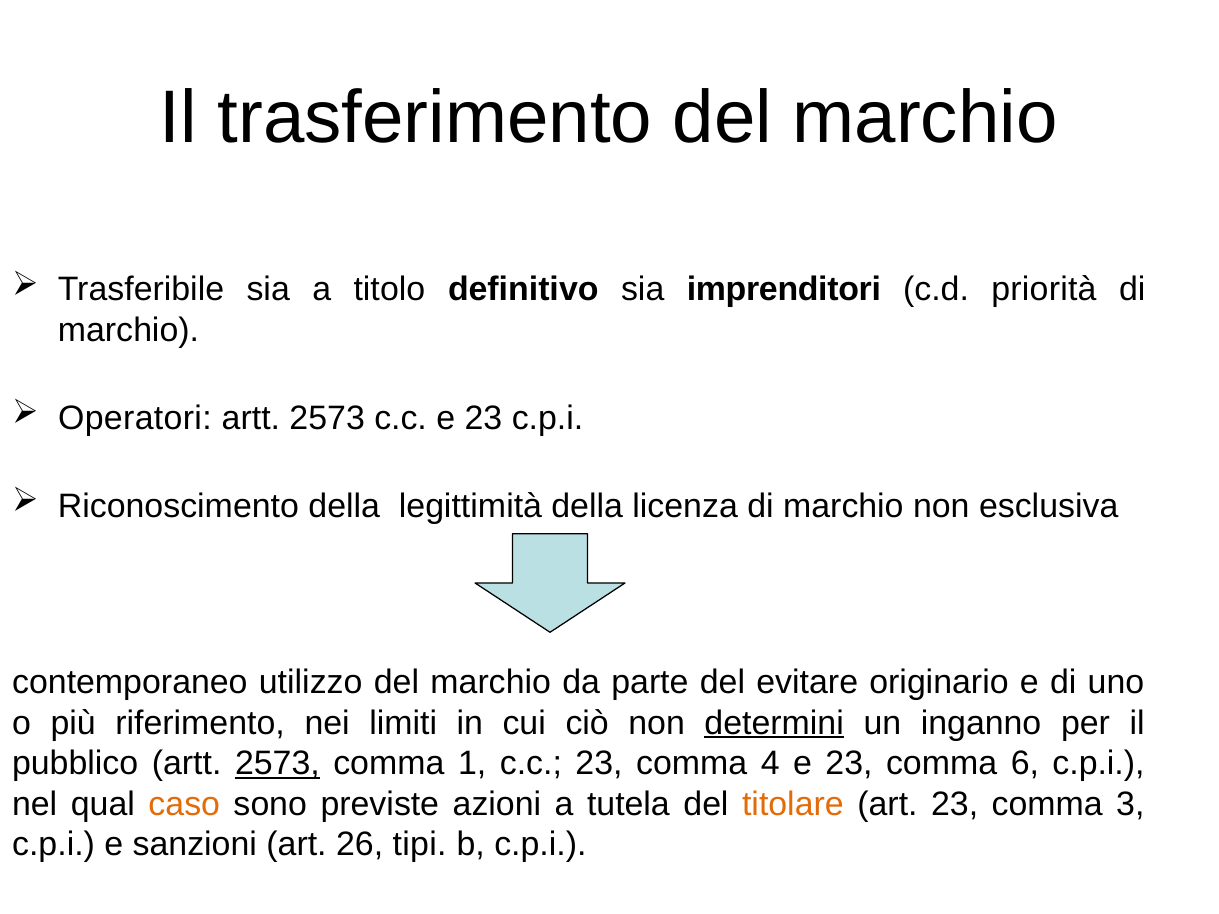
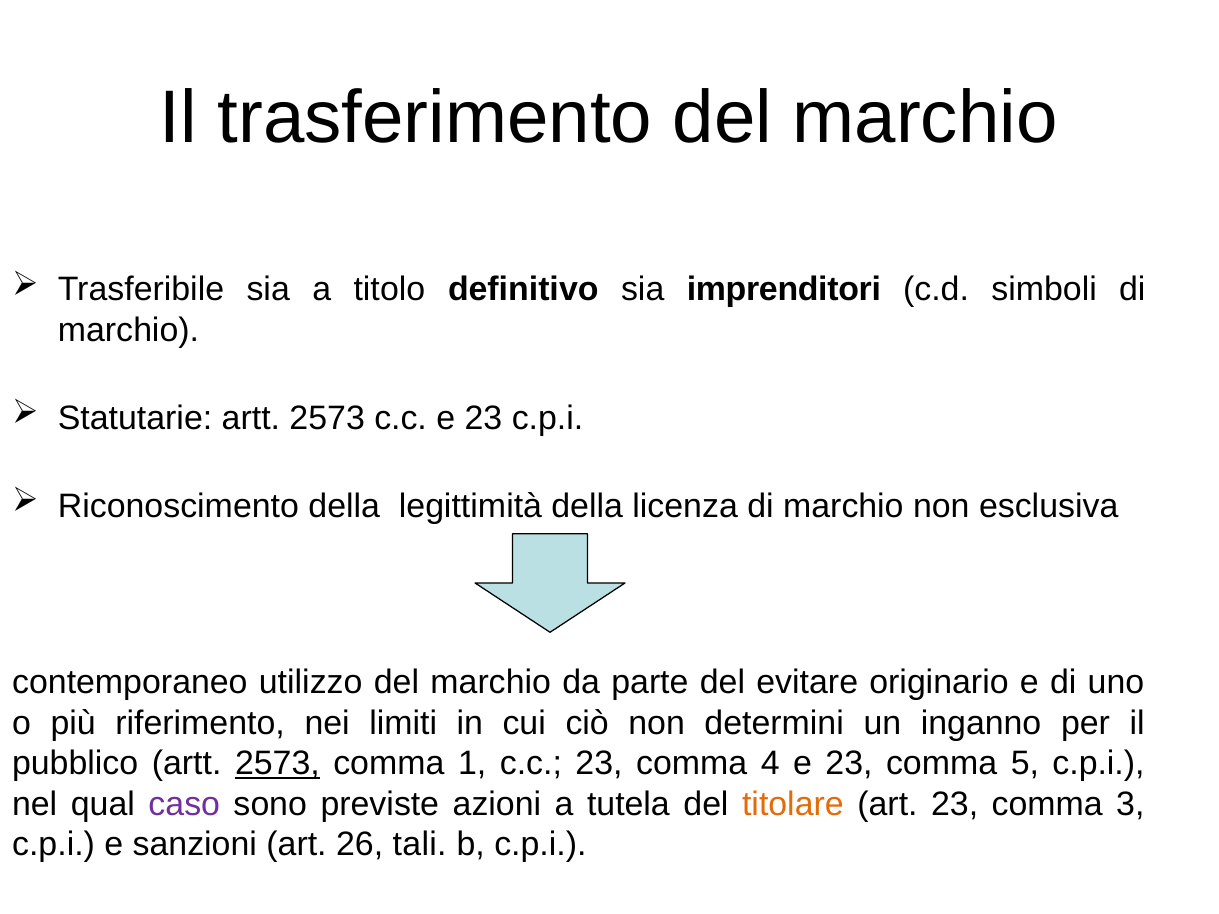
priorità: priorità -> simboli
Operatori: Operatori -> Statutarie
determini underline: present -> none
6: 6 -> 5
caso colour: orange -> purple
tipi: tipi -> tali
